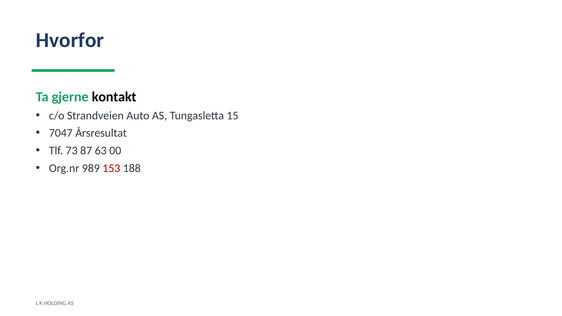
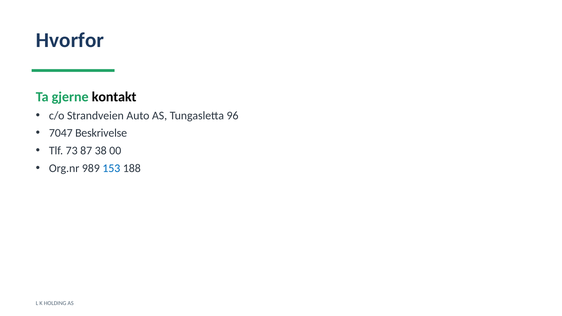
15: 15 -> 96
Årsresultat: Årsresultat -> Beskrivelse
63: 63 -> 38
153 colour: red -> blue
